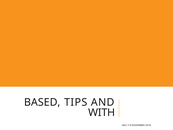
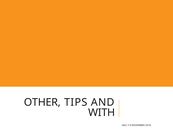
BASED: BASED -> OTHER
